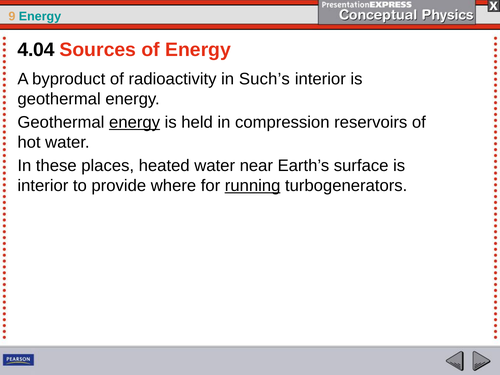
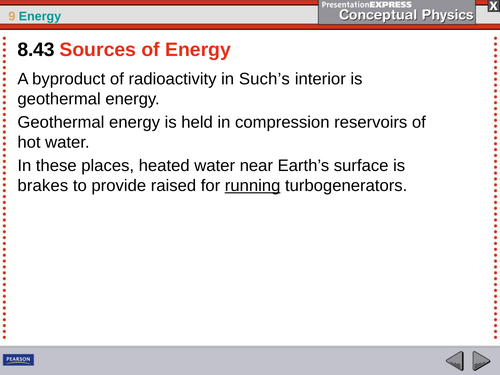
4.04: 4.04 -> 8.43
energy at (135, 122) underline: present -> none
interior at (43, 186): interior -> brakes
where: where -> raised
